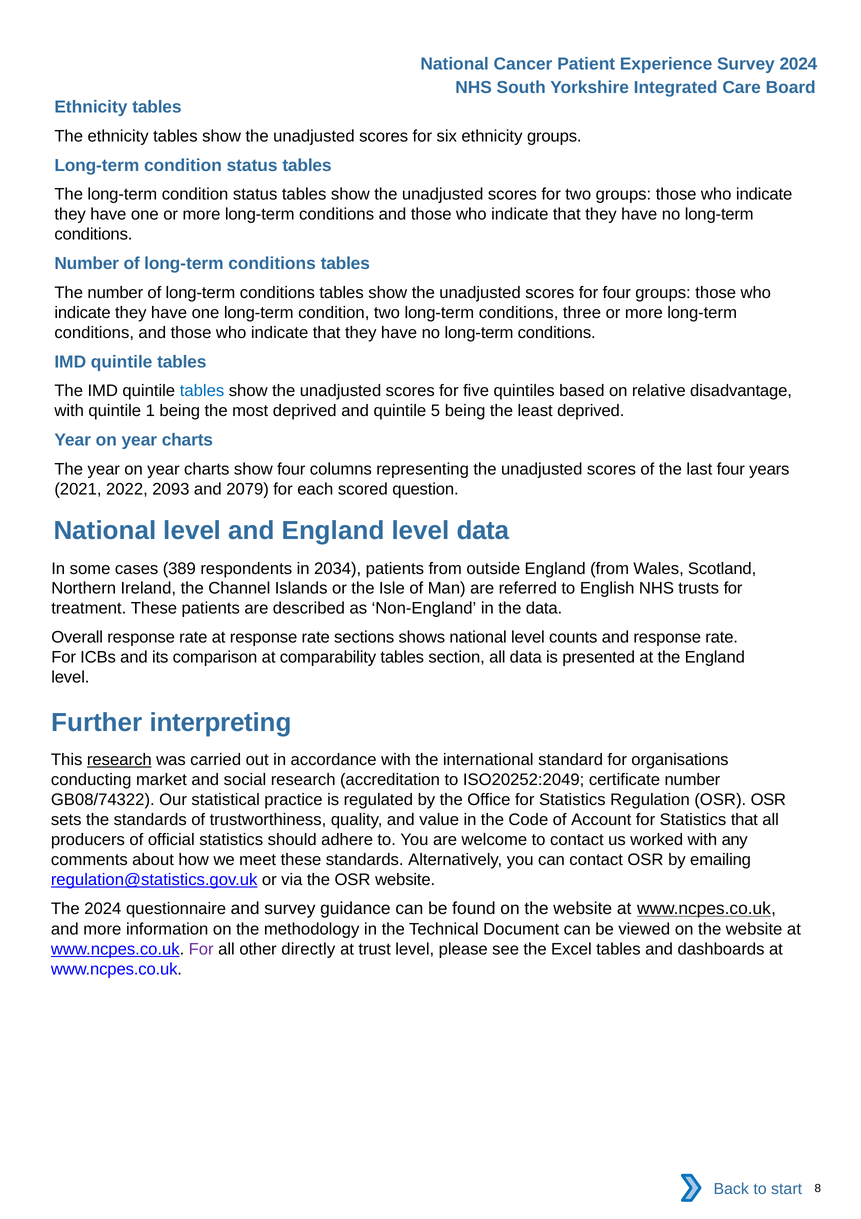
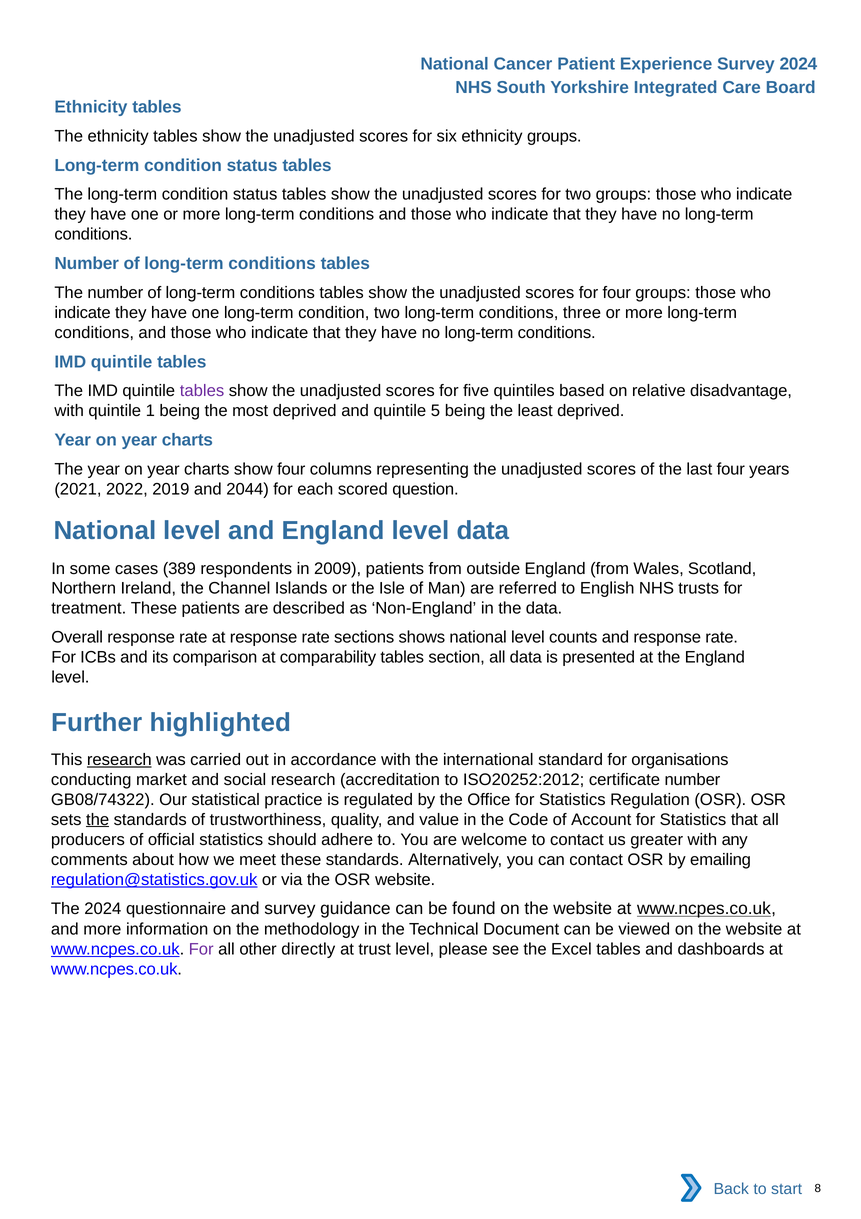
tables at (202, 391) colour: blue -> purple
2093: 2093 -> 2019
2079: 2079 -> 2044
2034: 2034 -> 2009
interpreting: interpreting -> highlighted
ISO20252:2049: ISO20252:2049 -> ISO20252:2012
the at (98, 819) underline: none -> present
worked: worked -> greater
